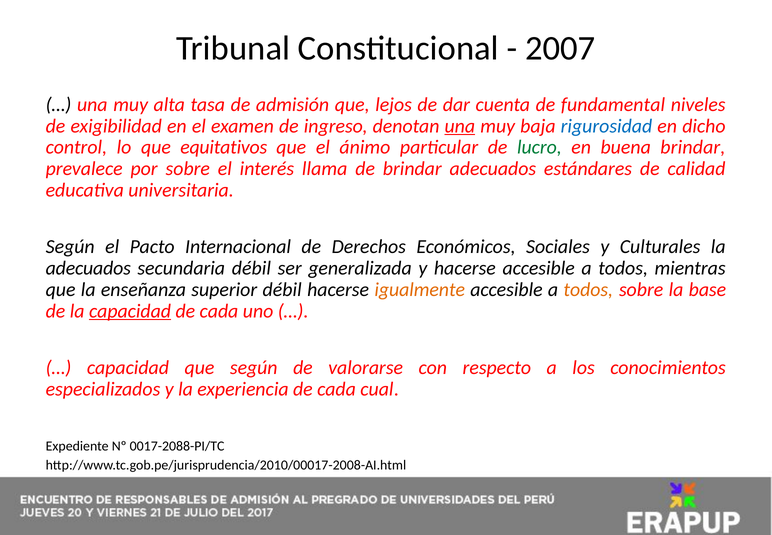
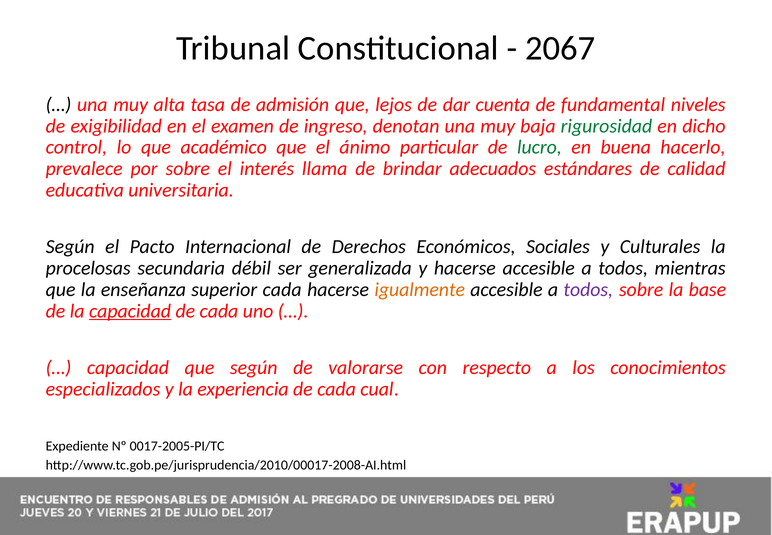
2007: 2007 -> 2067
una at (460, 126) underline: present -> none
rigurosidad colour: blue -> green
equitativos: equitativos -> académico
buena brindar: brindar -> hacerlo
adecuados at (88, 268): adecuados -> procelosas
superior débil: débil -> cada
todos at (588, 289) colour: orange -> purple
0017-2088-PI/TC: 0017-2088-PI/TC -> 0017-2005-PI/TC
